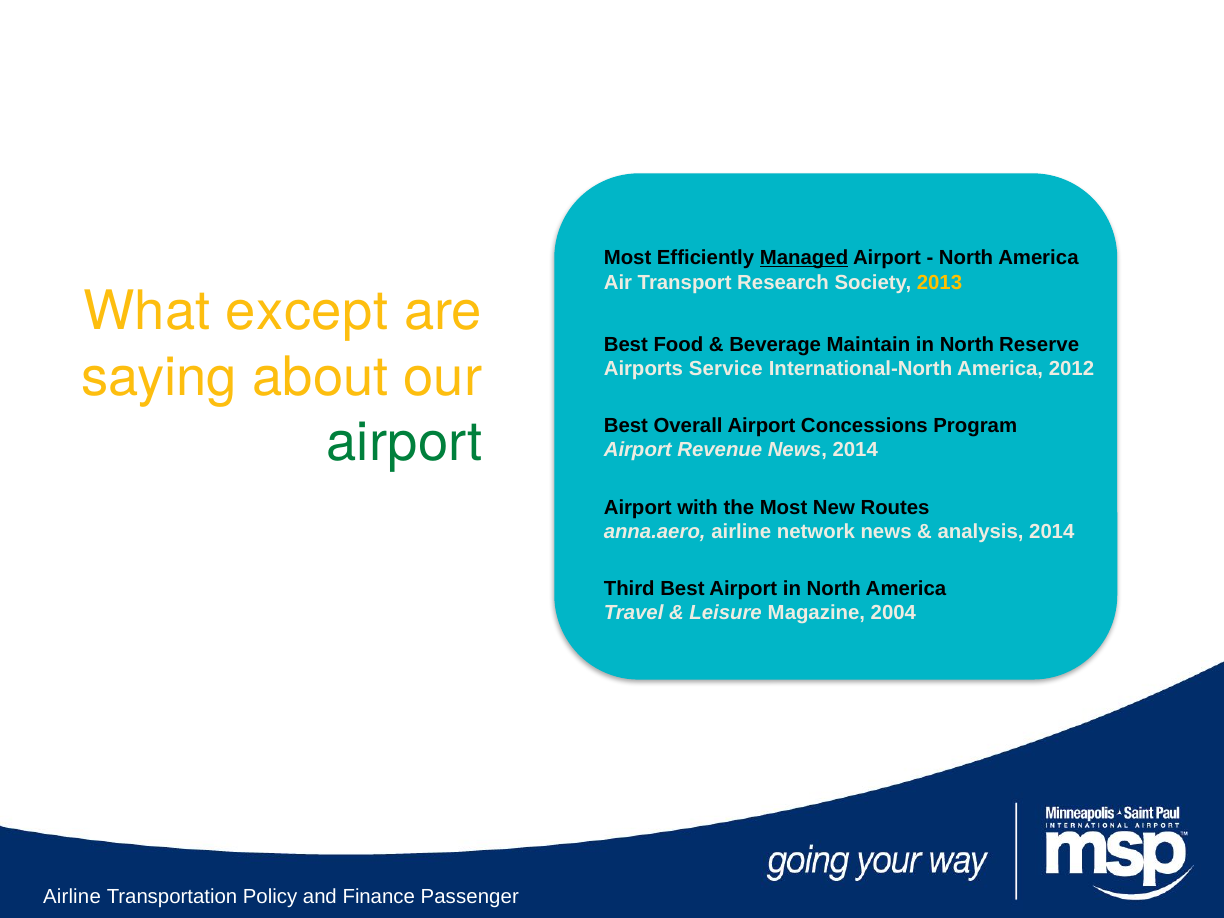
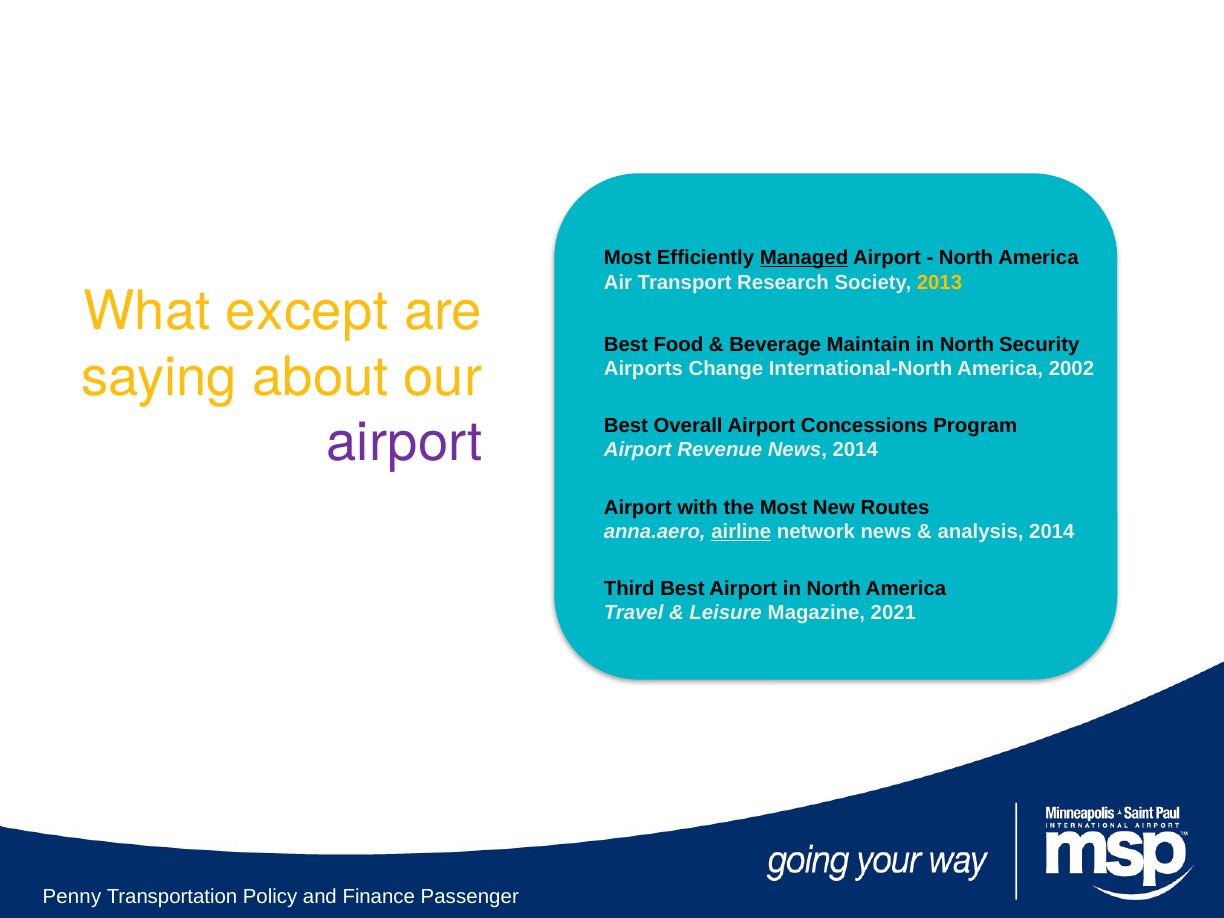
Reserve: Reserve -> Security
Service: Service -> Change
2012: 2012 -> 2002
airport at (404, 442) colour: green -> purple
airline at (741, 532) underline: none -> present
2004: 2004 -> 2021
Airline at (72, 897): Airline -> Penny
